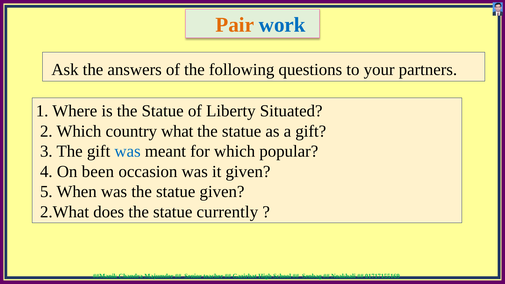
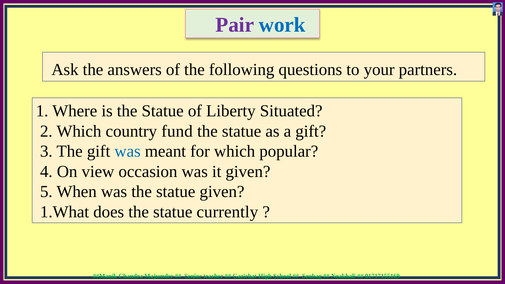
Pair colour: orange -> purple
what: what -> fund
been: been -> view
2.What: 2.What -> 1.What
